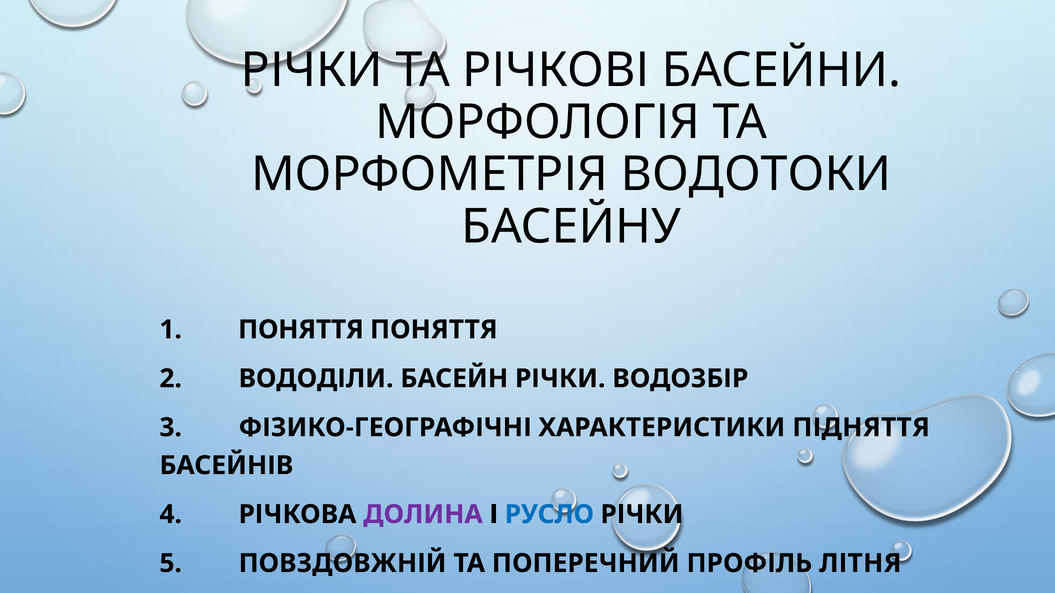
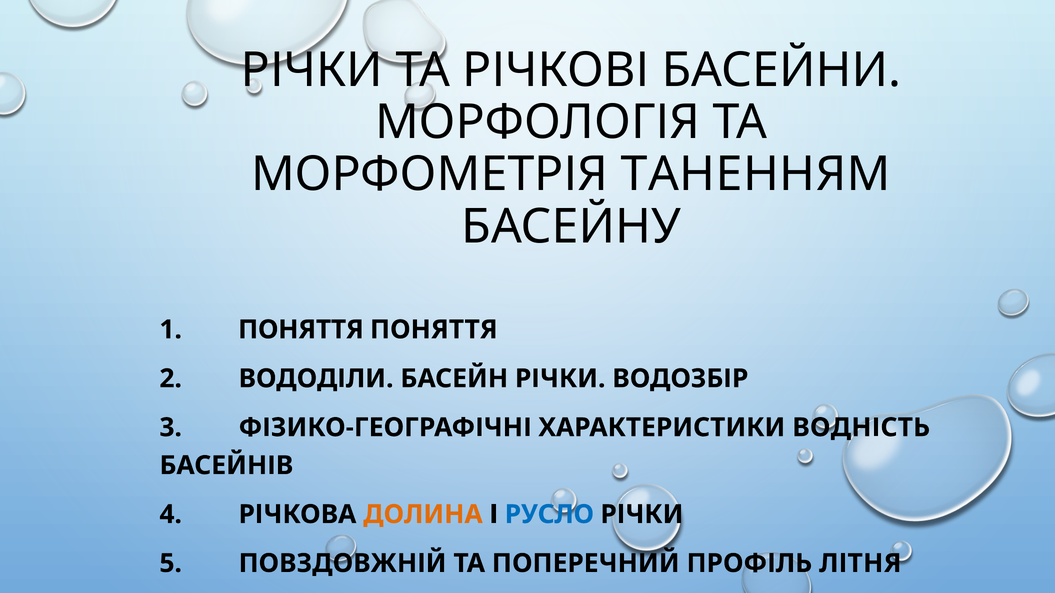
ВОДОТОКИ: ВОДОТОКИ -> ТАНЕННЯМ
ПІДНЯТТЯ: ПІДНЯТТЯ -> ВОДНІСТЬ
ДОЛИНА colour: purple -> orange
